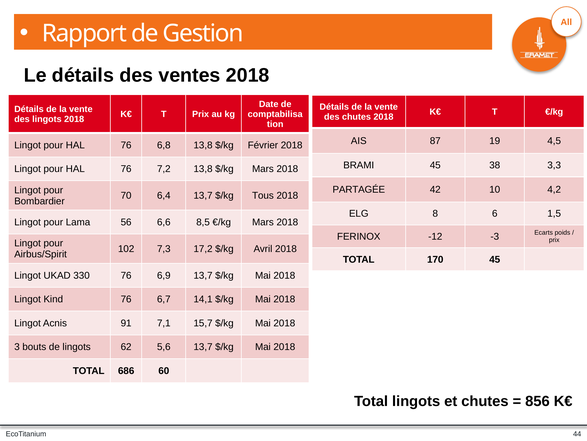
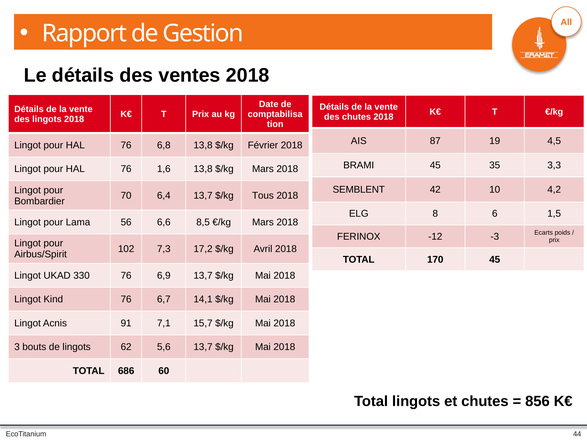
38: 38 -> 35
7,2: 7,2 -> 1,6
PARTAGÉE: PARTAGÉE -> SEMBLENT
